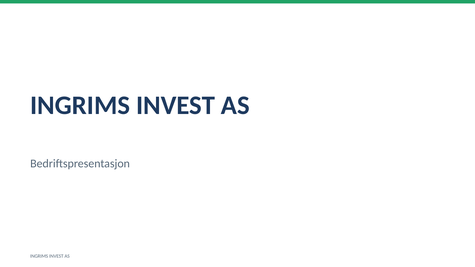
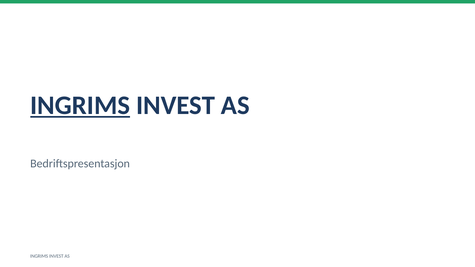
INGRIMS at (80, 105) underline: none -> present
